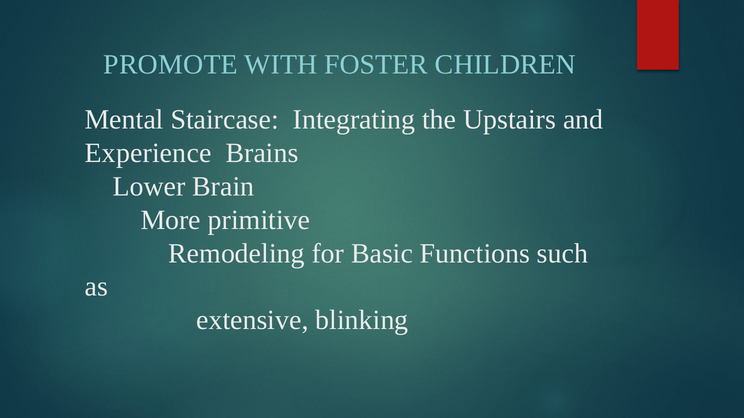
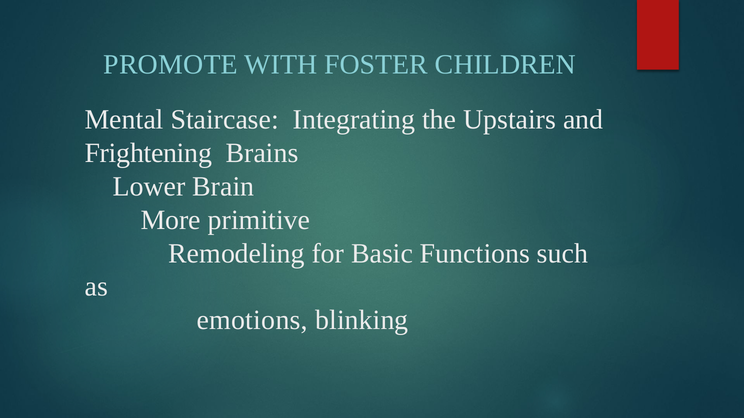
Experience: Experience -> Frightening
extensive: extensive -> emotions
